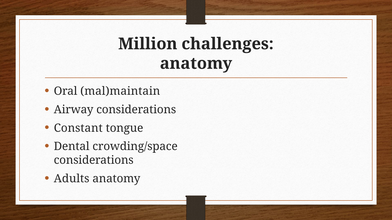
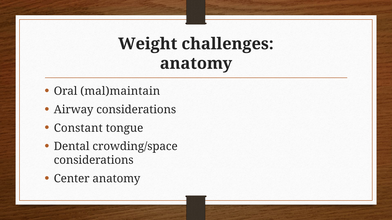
Million: Million -> Weight
Adults: Adults -> Center
